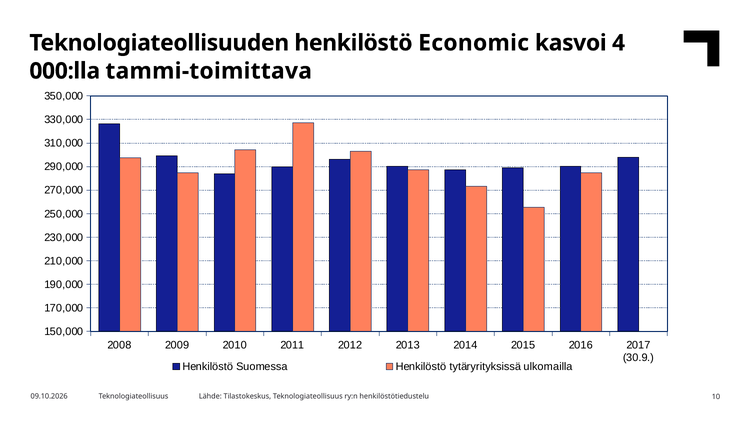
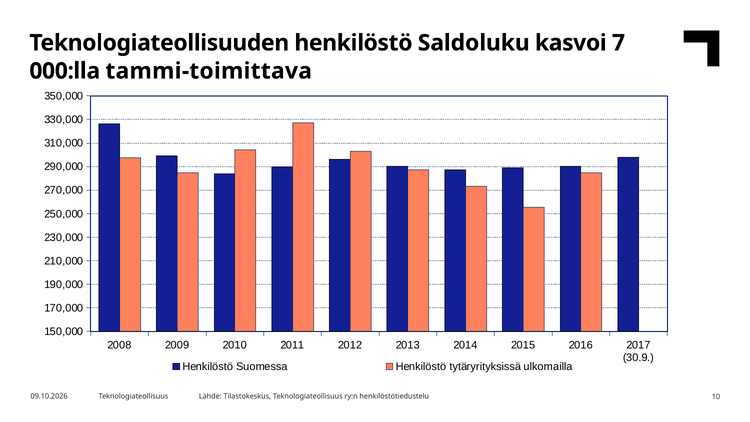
Economic: Economic -> Saldoluku
4: 4 -> 7
